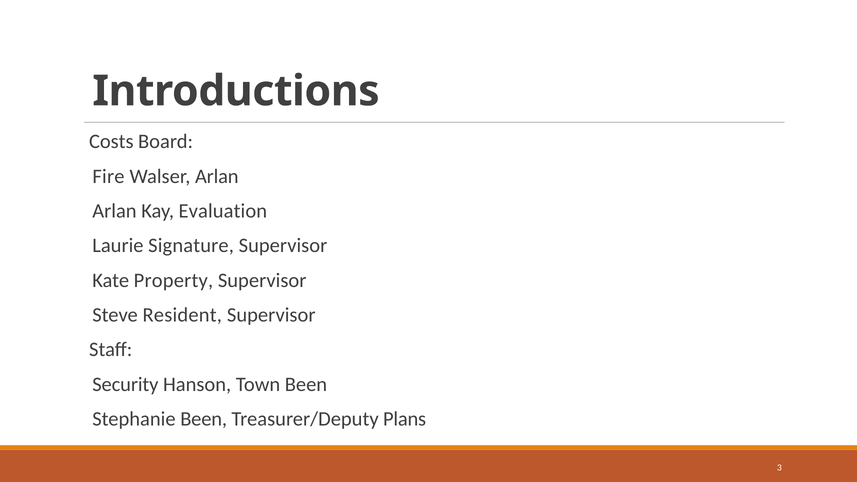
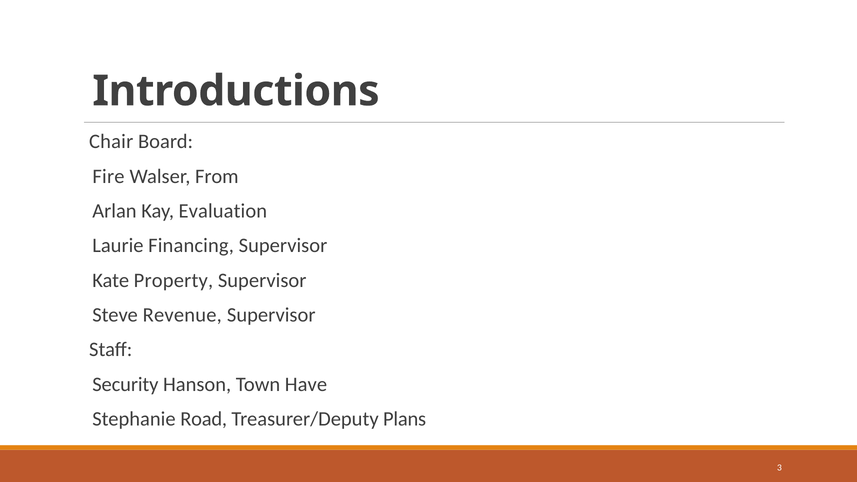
Costs: Costs -> Chair
Walser Arlan: Arlan -> From
Signature: Signature -> Financing
Resident: Resident -> Revenue
Town Been: Been -> Have
Stephanie Been: Been -> Road
